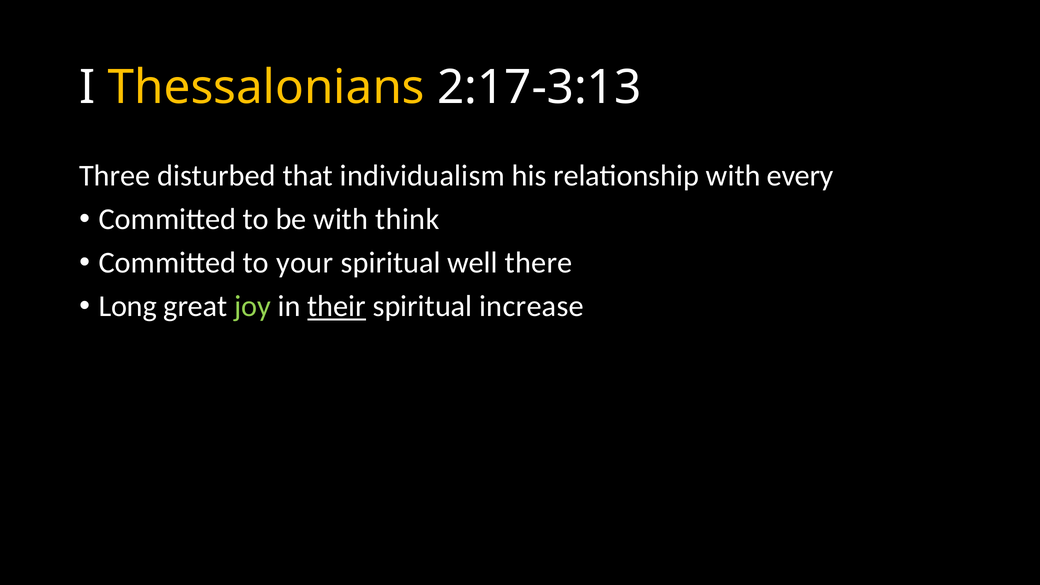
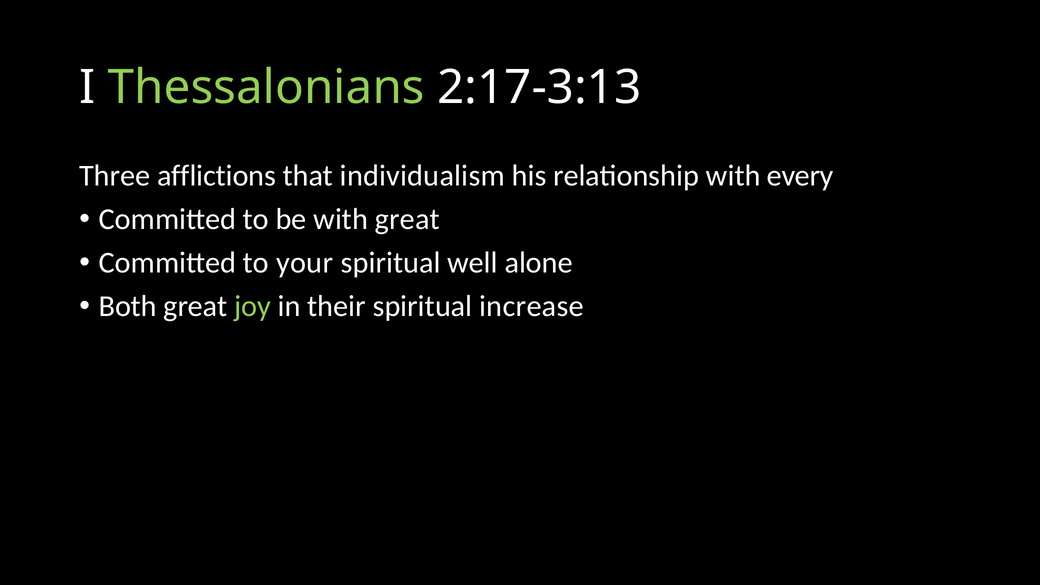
Thessalonians colour: yellow -> light green
disturbed: disturbed -> afflictions
with think: think -> great
there: there -> alone
Long: Long -> Both
their underline: present -> none
